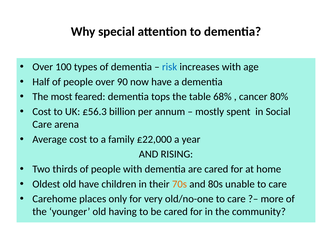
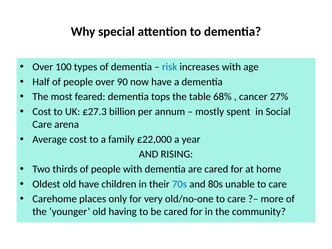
80%: 80% -> 27%
£56.3: £56.3 -> £27.3
70s colour: orange -> blue
